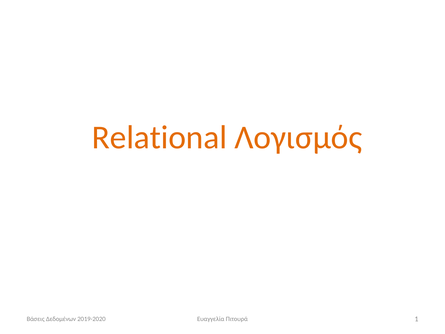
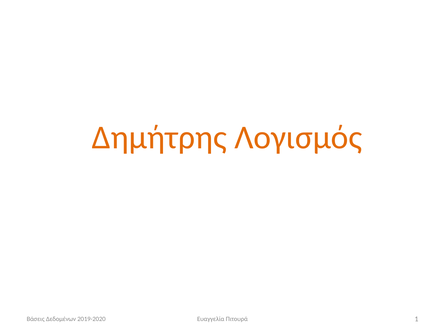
Relational: Relational -> Δημήτρης
